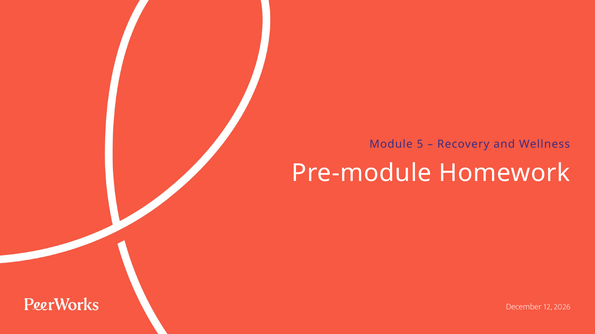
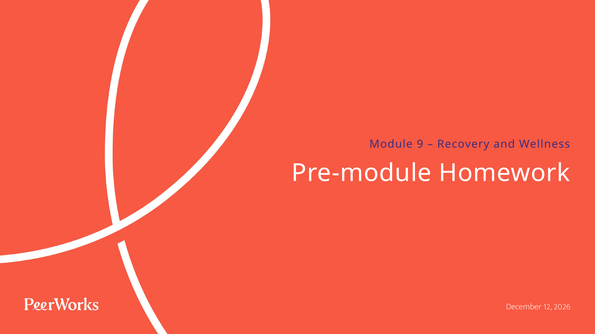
5: 5 -> 9
